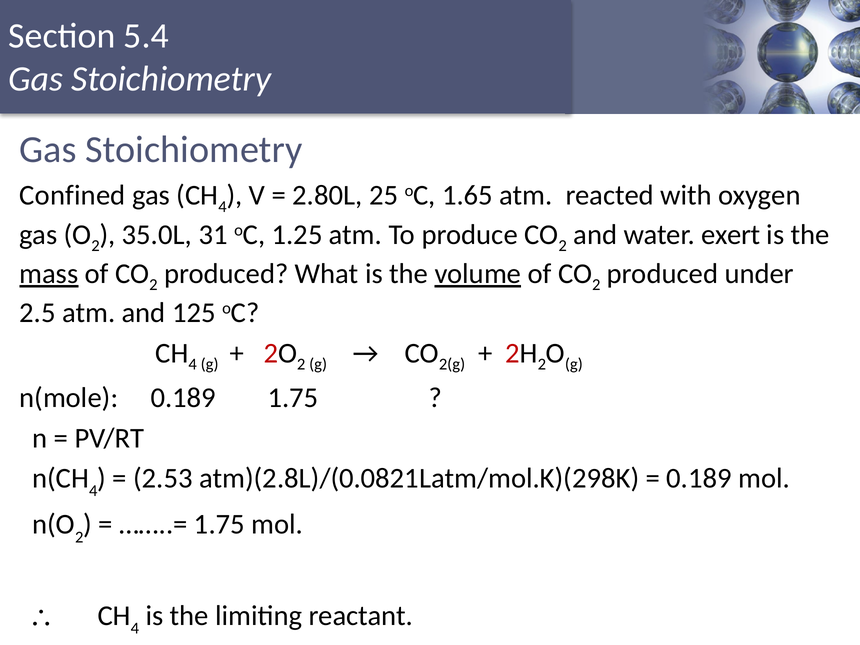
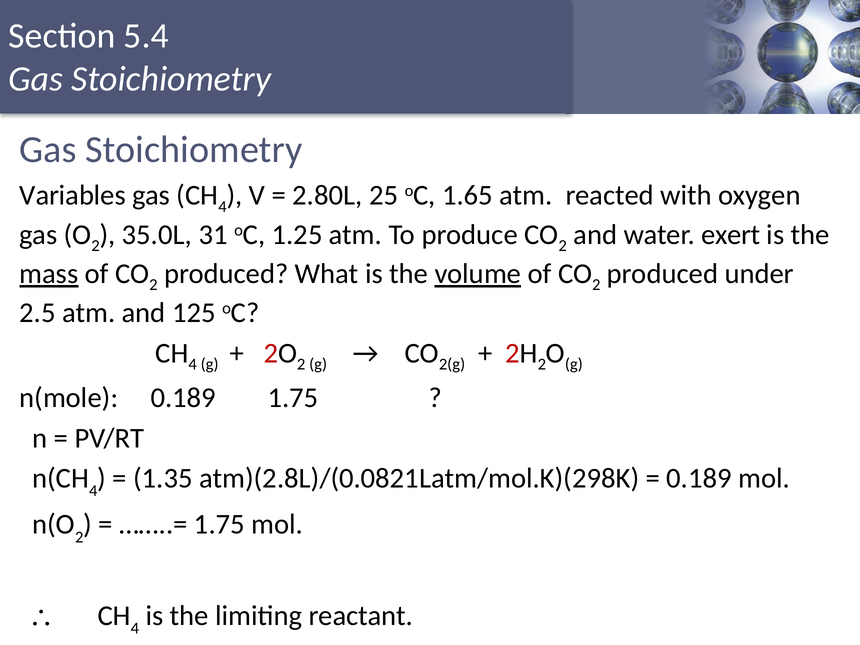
Confined: Confined -> Variables
2.53: 2.53 -> 1.35
